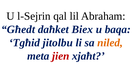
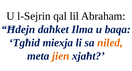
Għedt: Għedt -> Ħdejn
Biex: Biex -> Ilma
jitolbu: jitolbu -> miexja
jien colour: red -> orange
